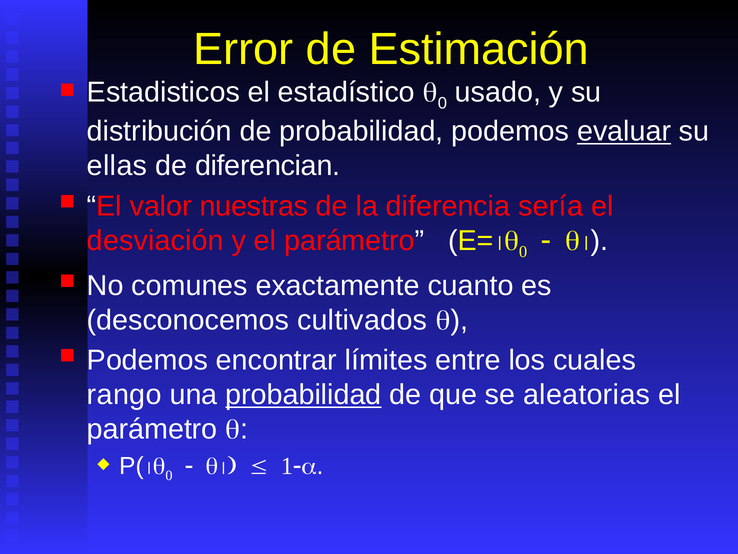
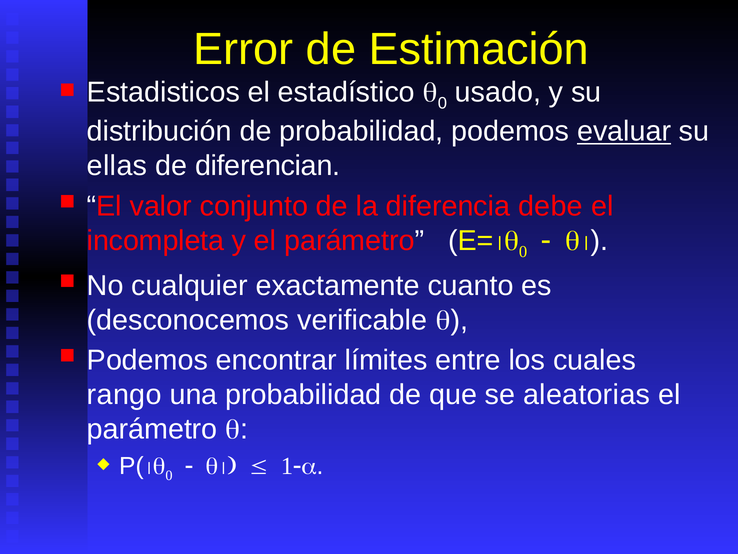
nuestras: nuestras -> conjunto
sería: sería -> debe
desviación: desviación -> incompleta
comunes: comunes -> cualquier
cultivados: cultivados -> verificable
probabilidad at (303, 395) underline: present -> none
